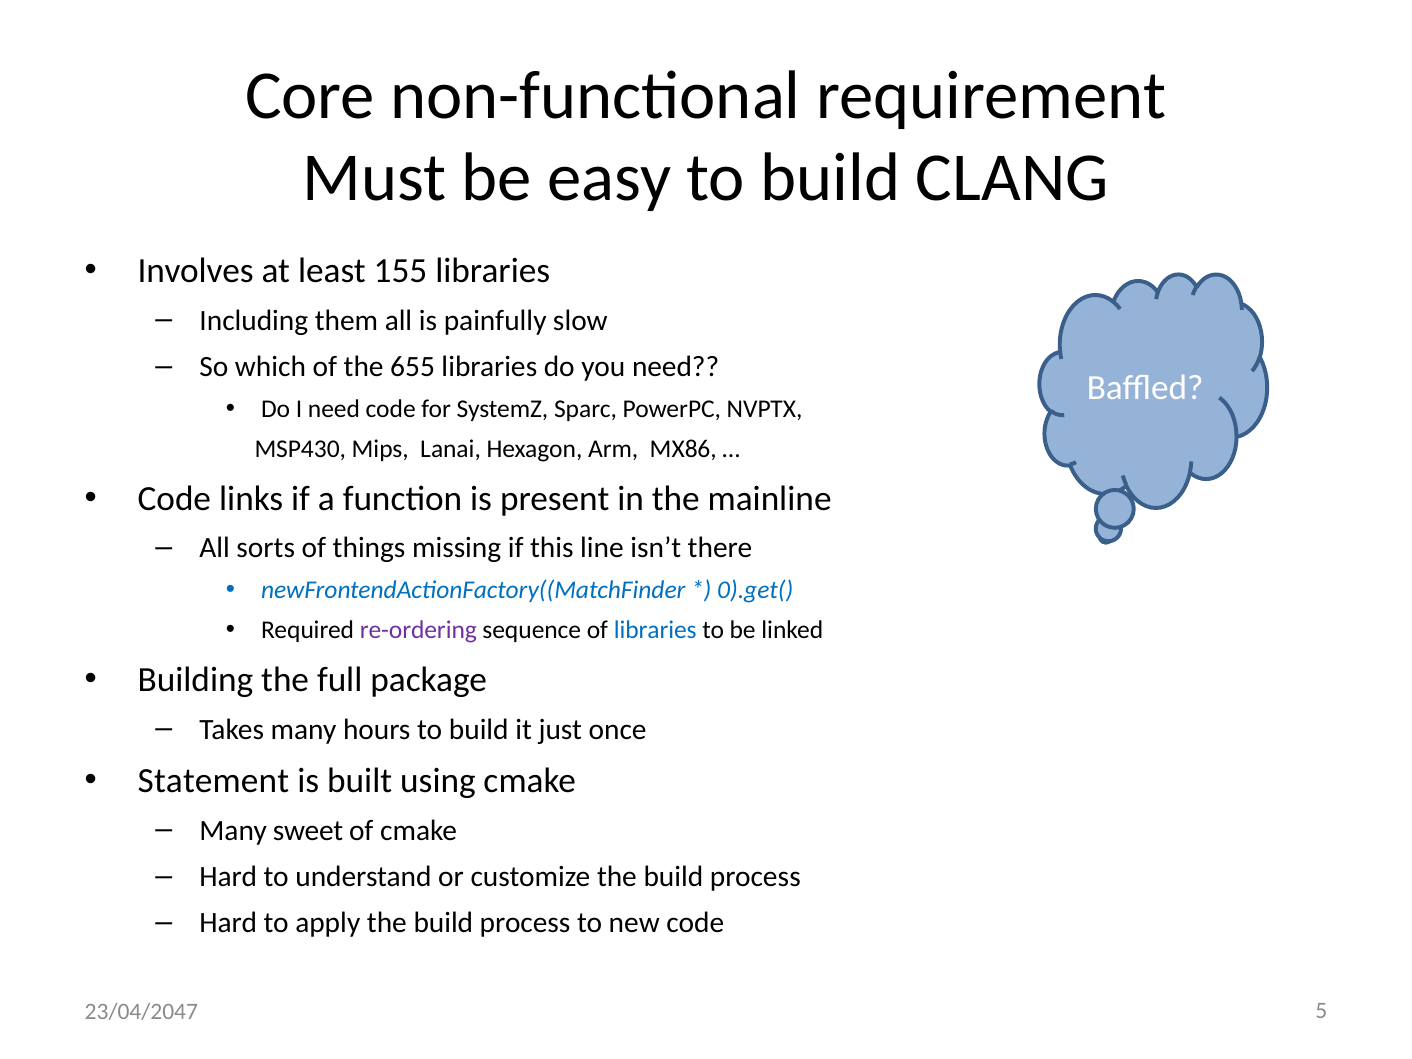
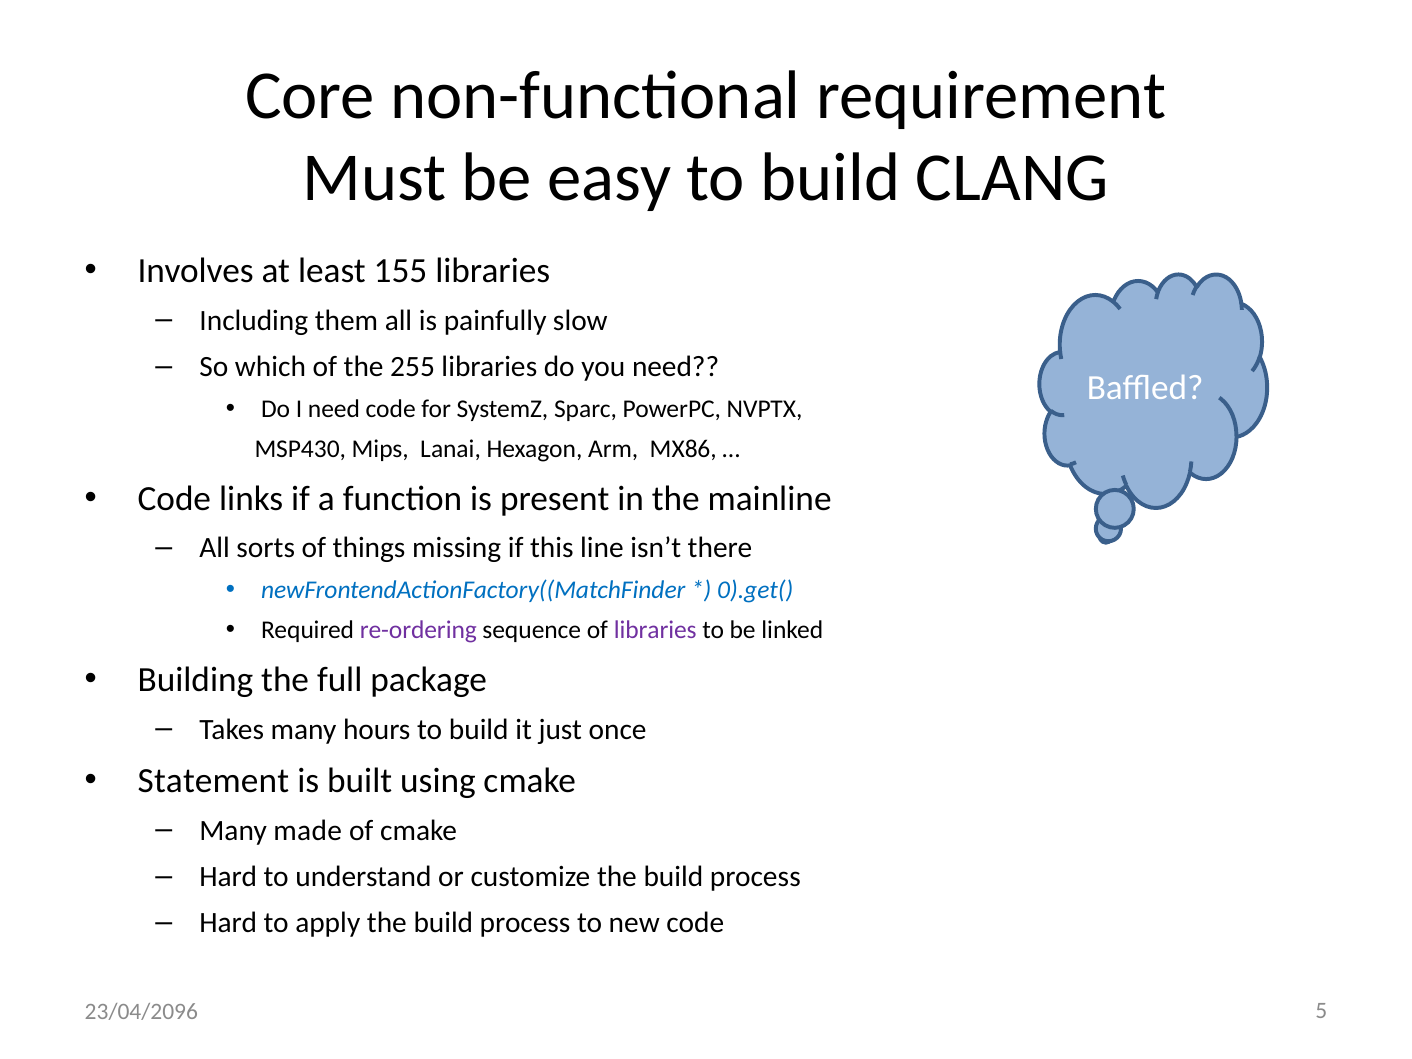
655: 655 -> 255
libraries at (655, 630) colour: blue -> purple
sweet: sweet -> made
23/04/2047: 23/04/2047 -> 23/04/2096
